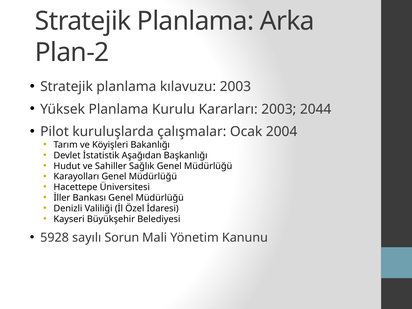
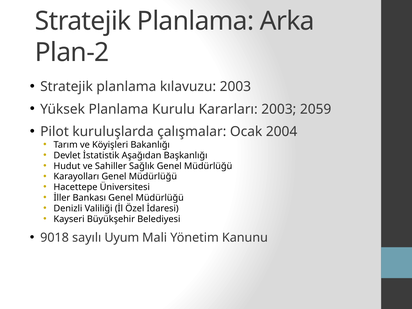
2044: 2044 -> 2059
5928: 5928 -> 9018
Sorun: Sorun -> Uyum
